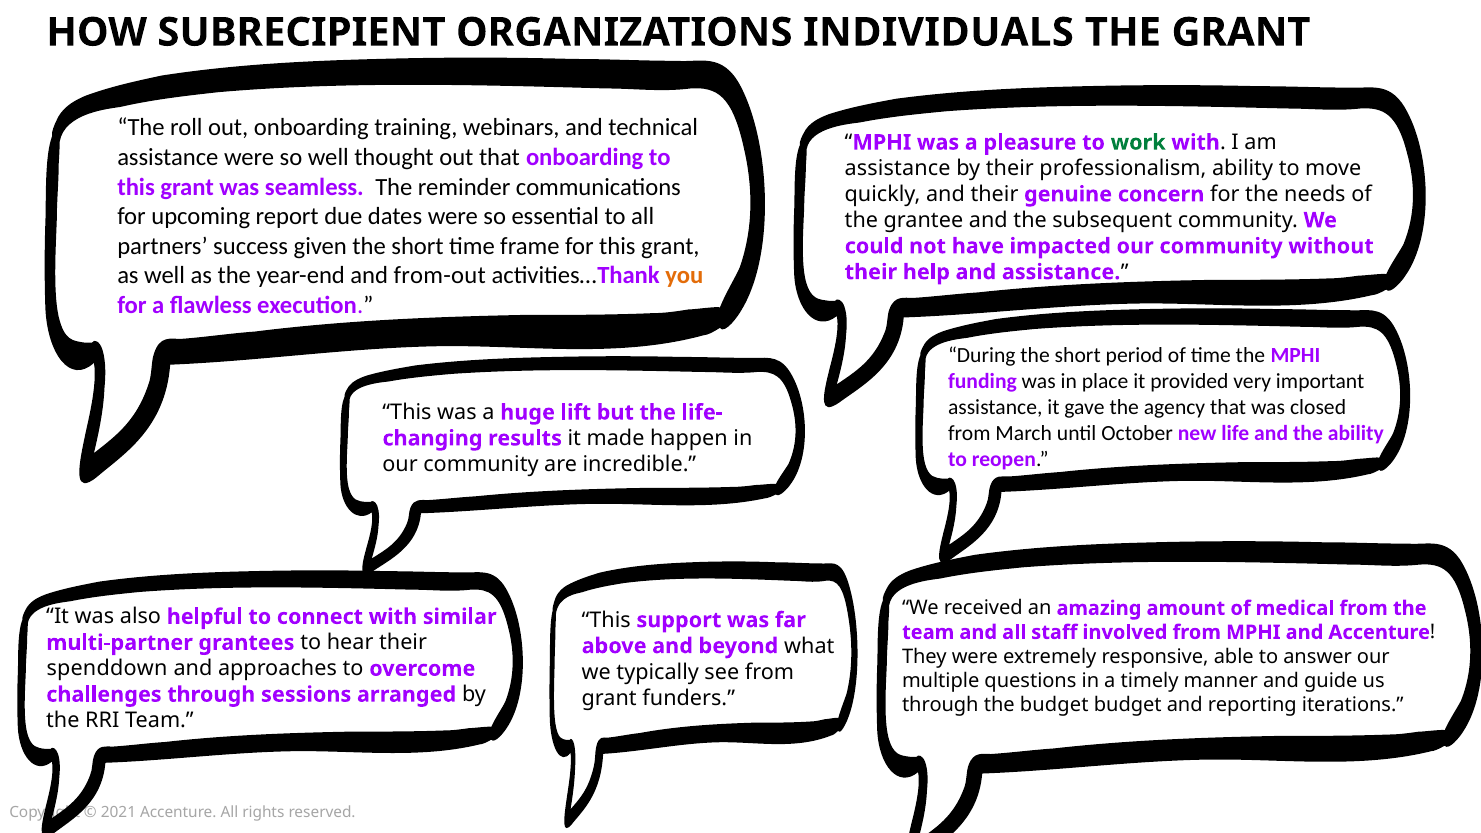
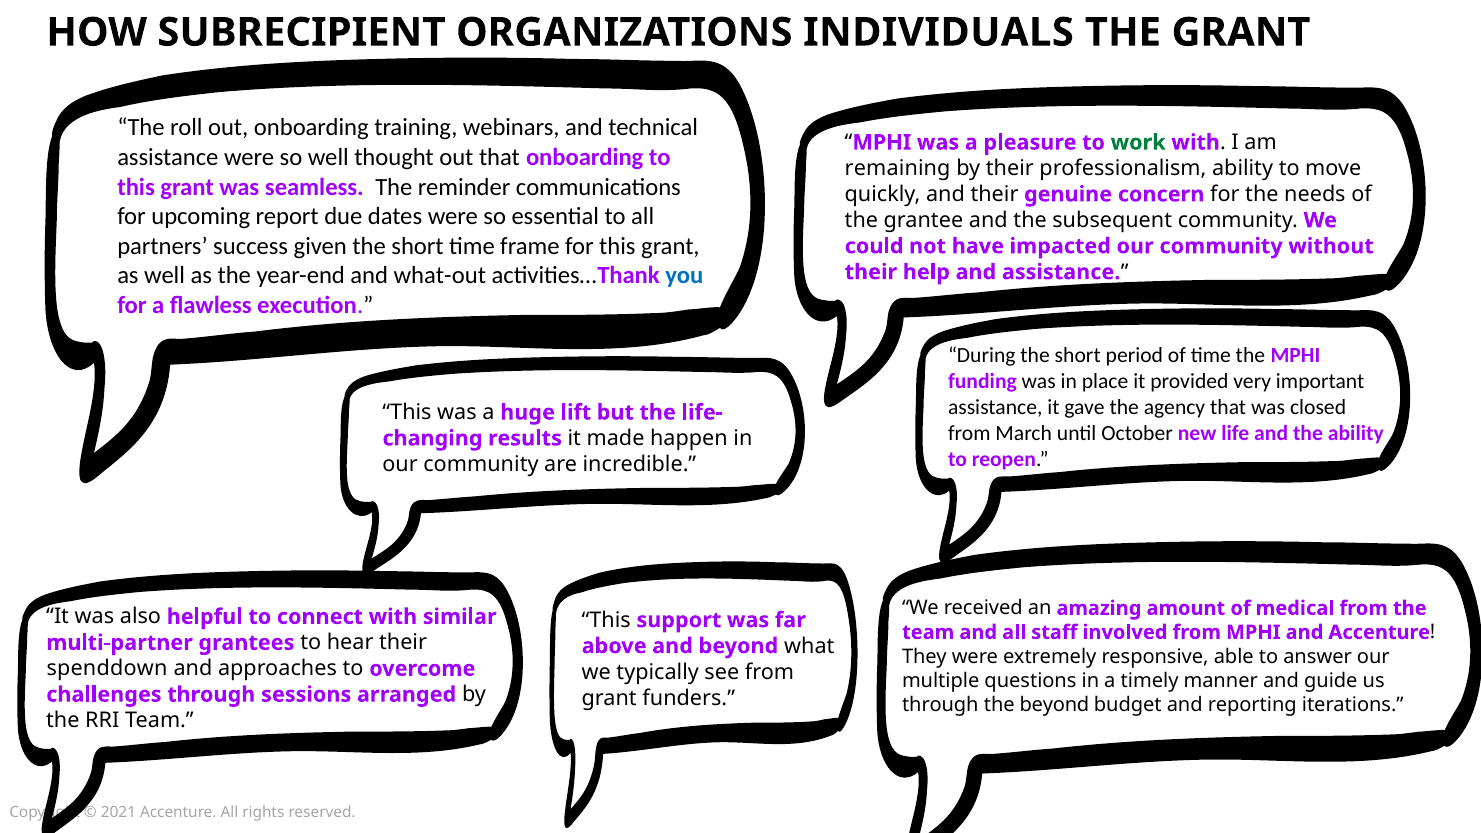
assistance at (898, 168): assistance -> remaining
from-out: from-out -> what-out
you colour: orange -> blue
the budget: budget -> beyond
